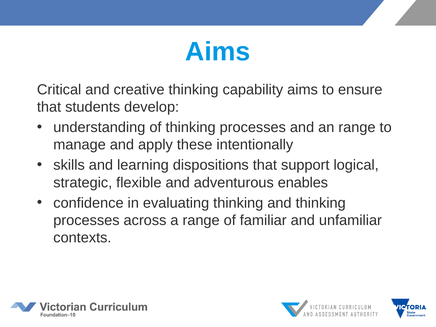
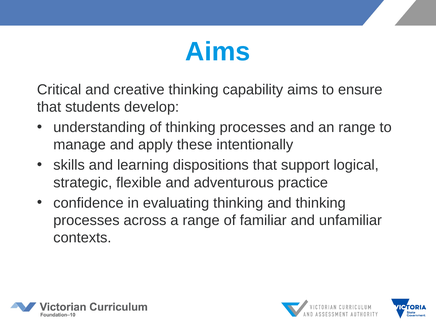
enables: enables -> practice
